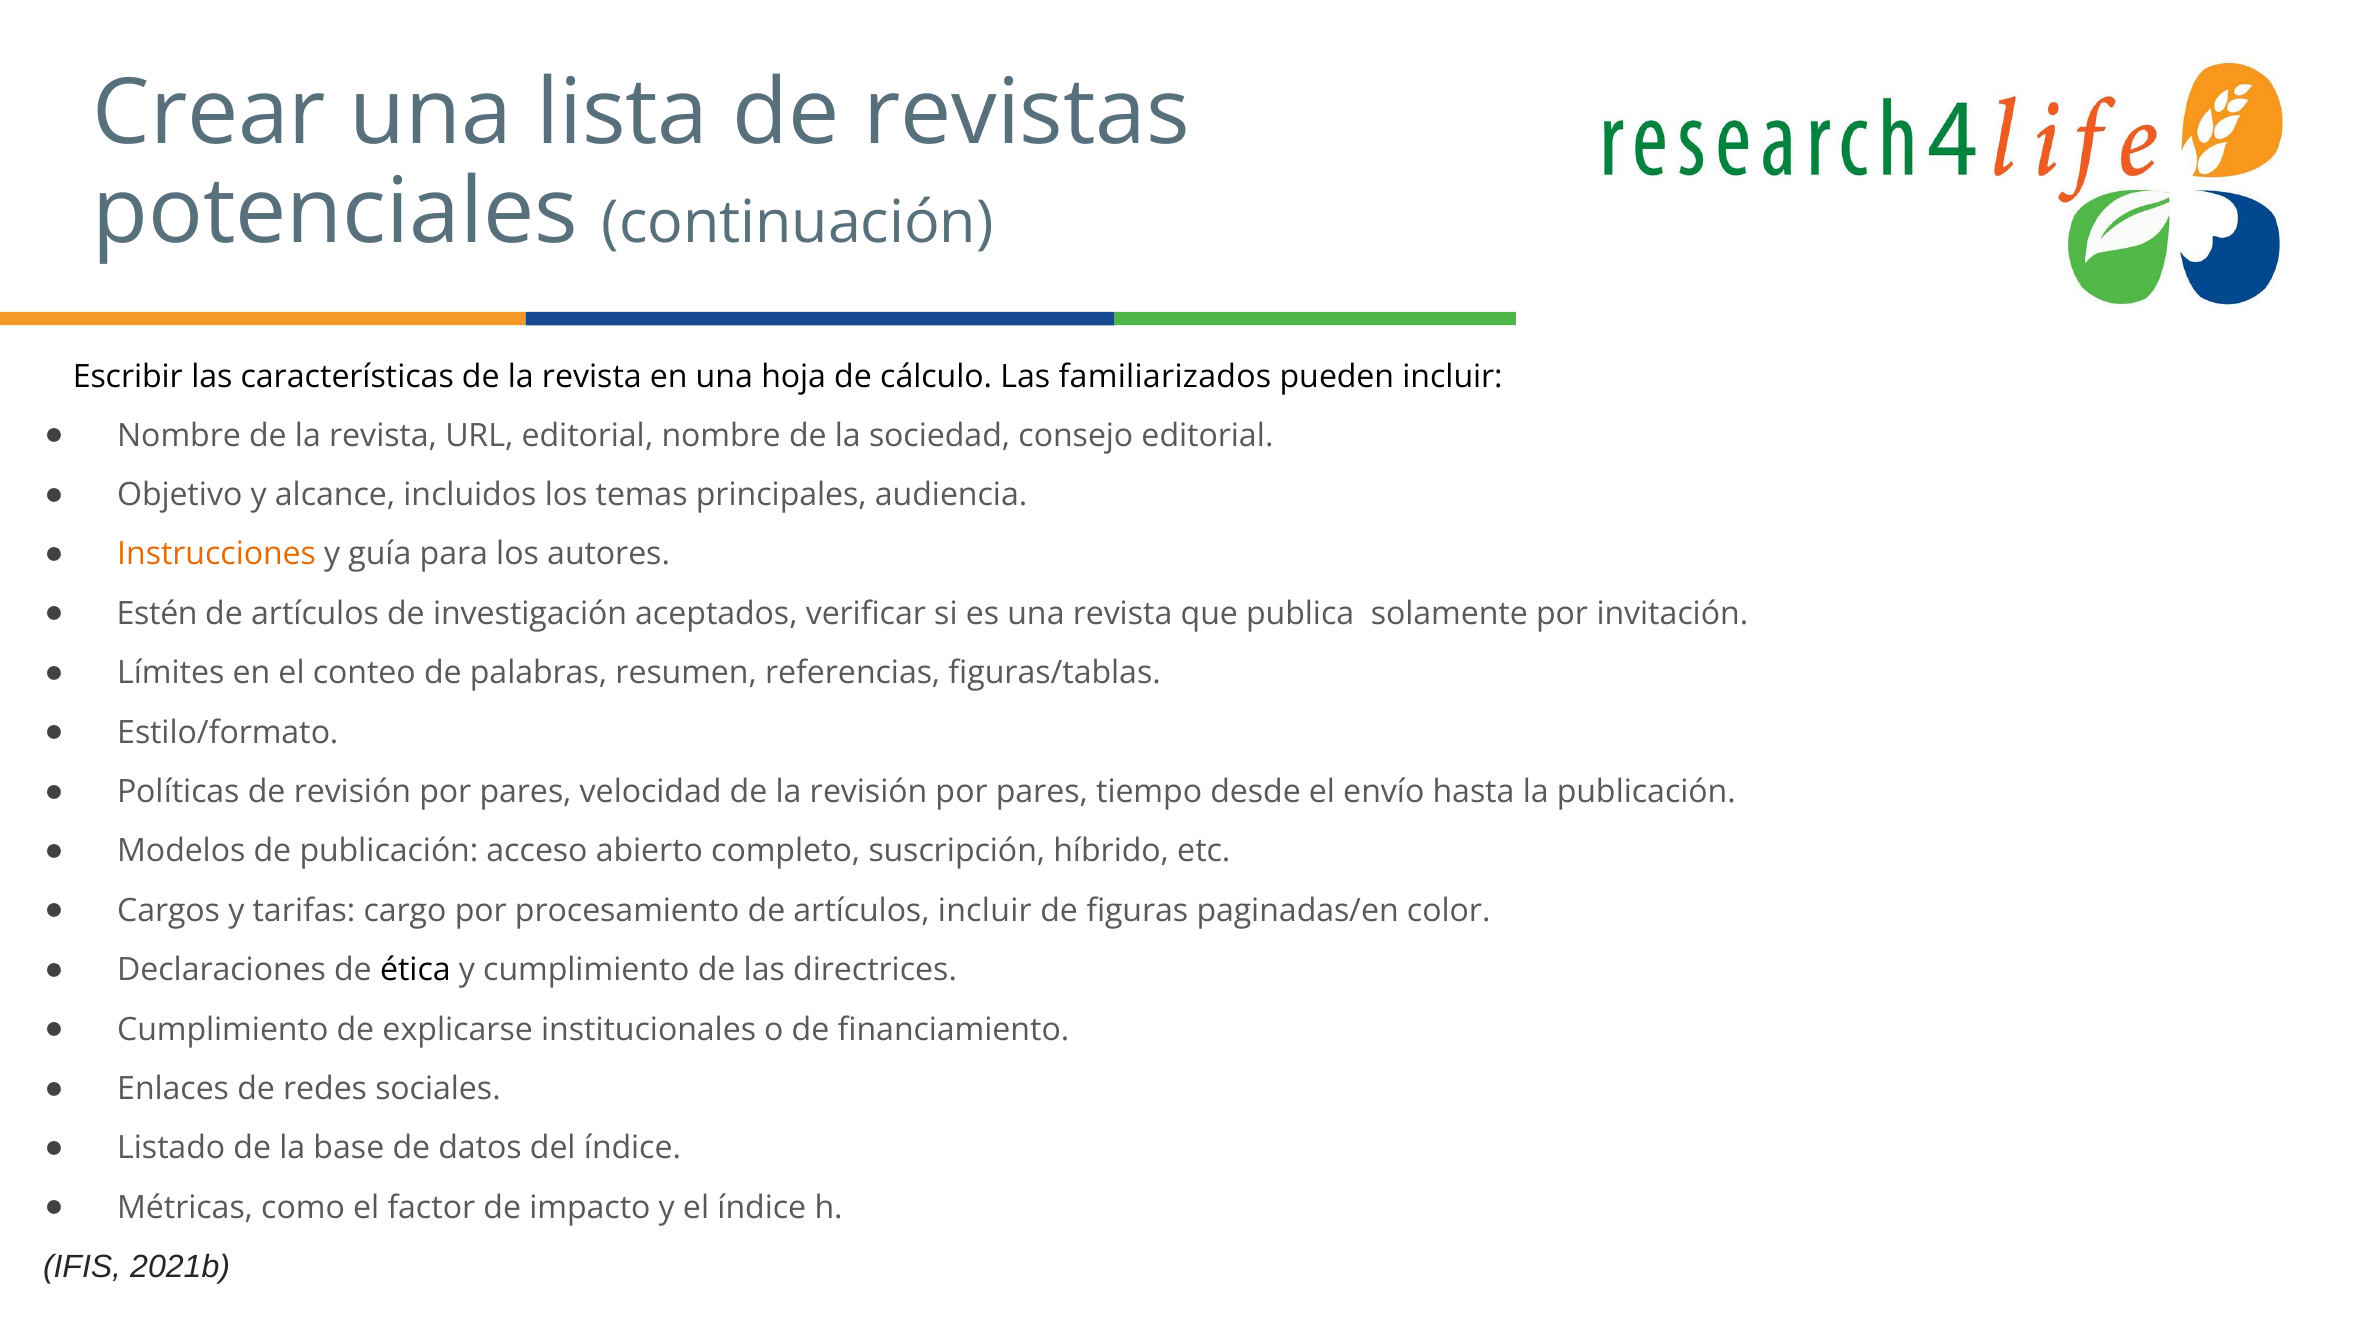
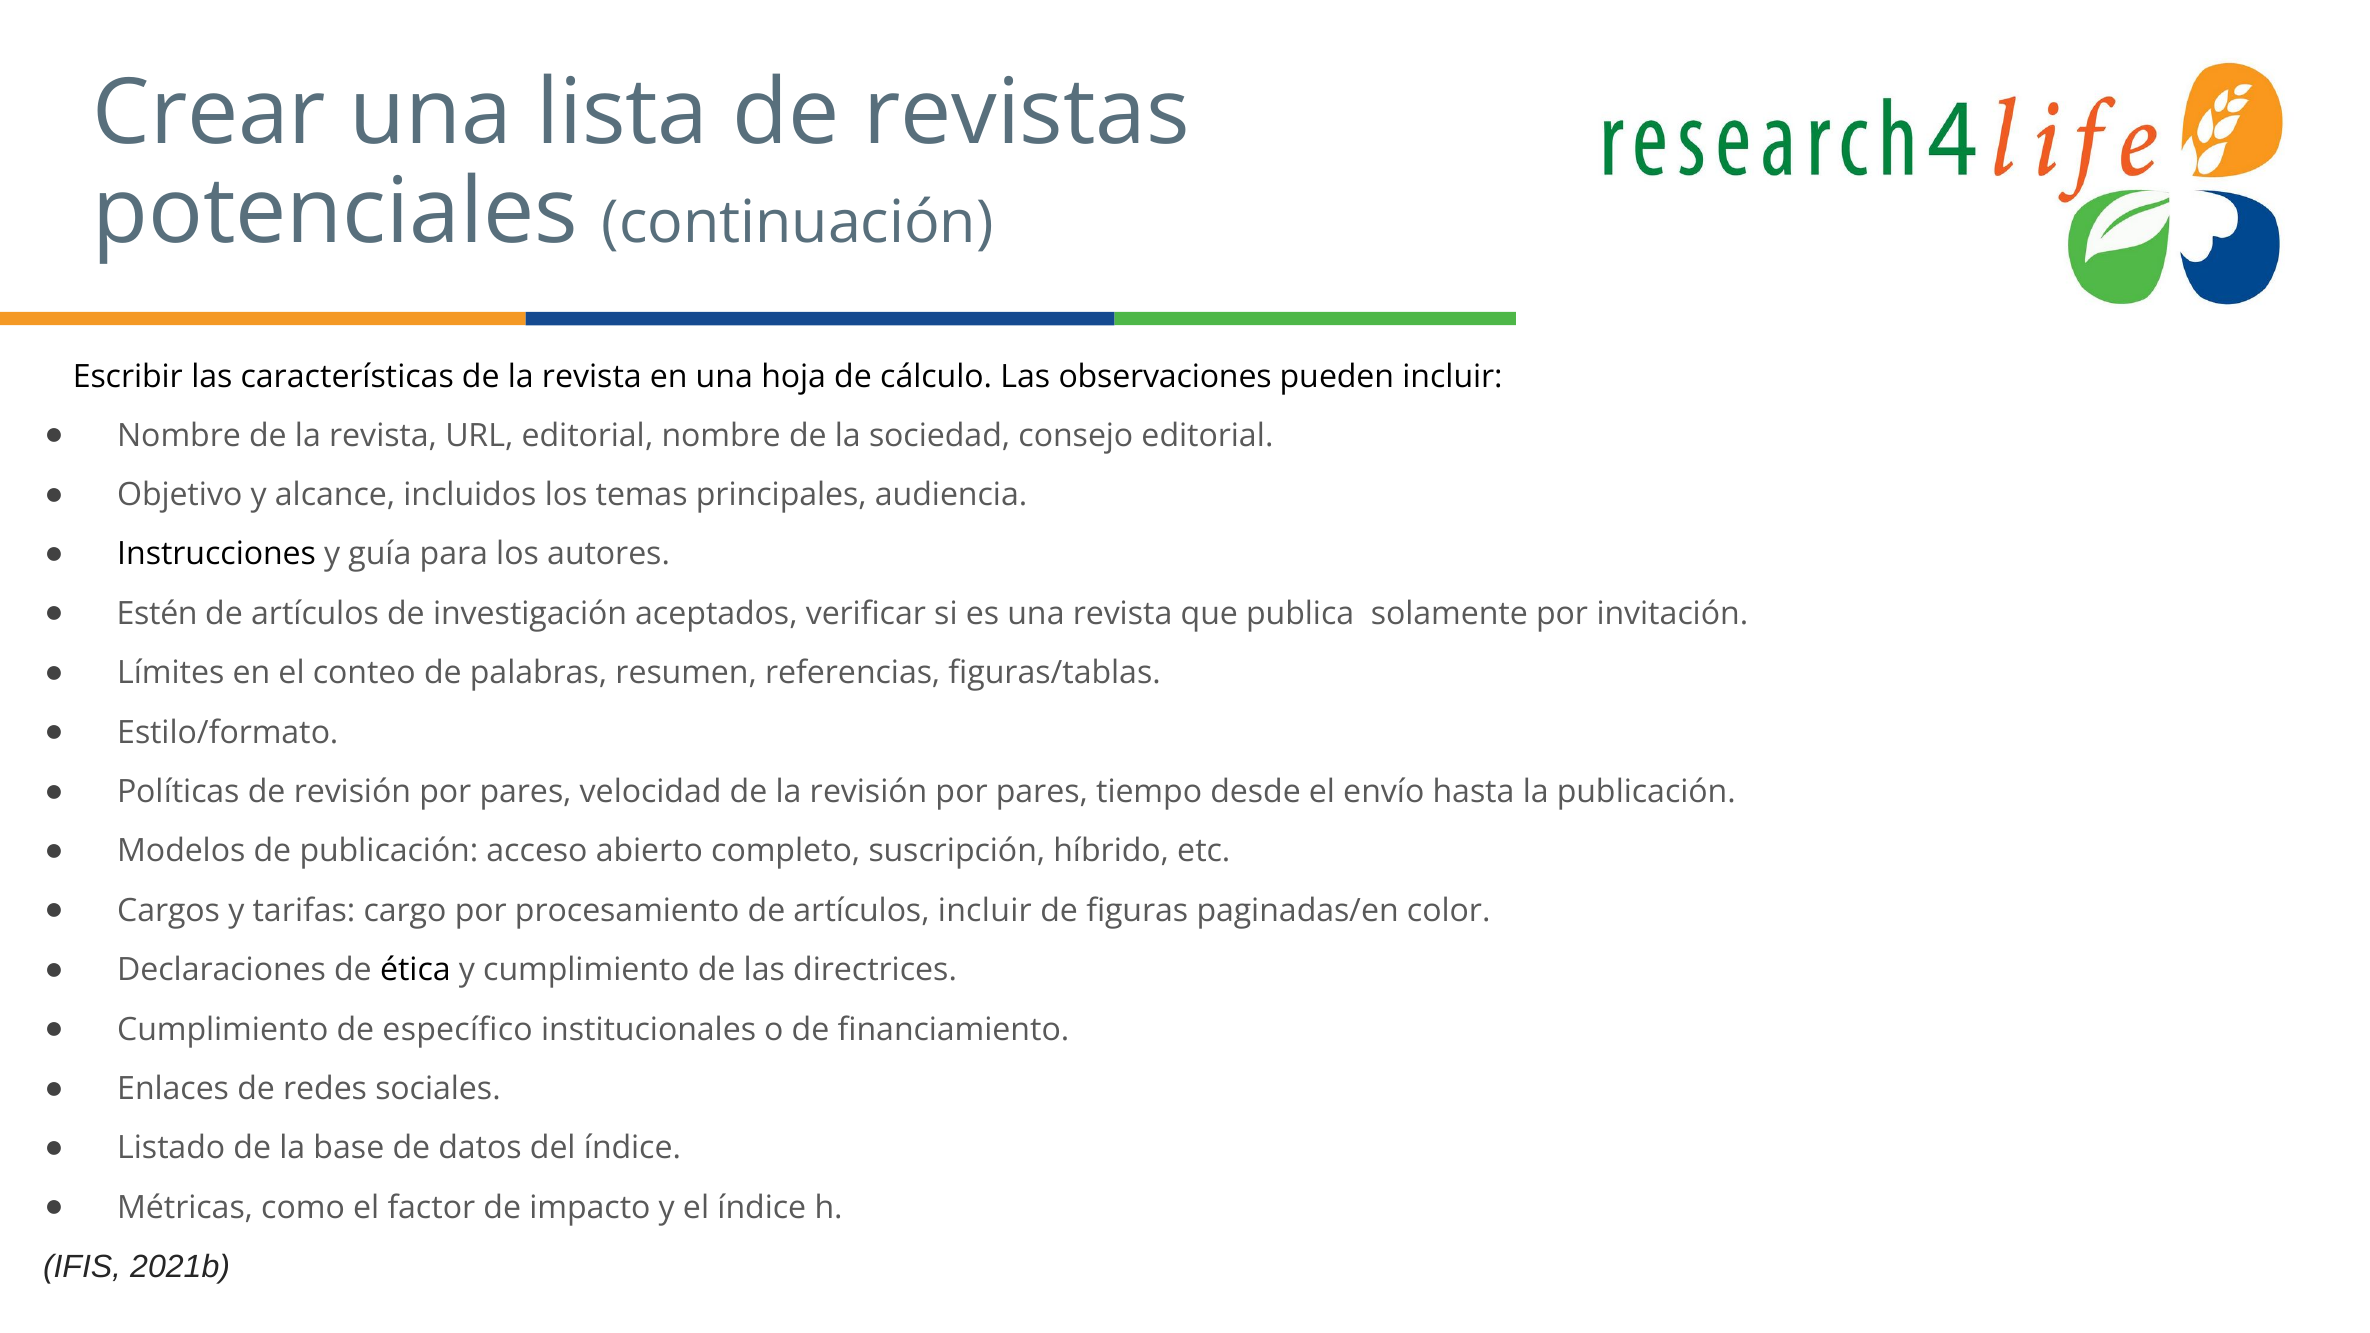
familiarizados: familiarizados -> observaciones
Instrucciones colour: orange -> black
explicarse: explicarse -> específico
